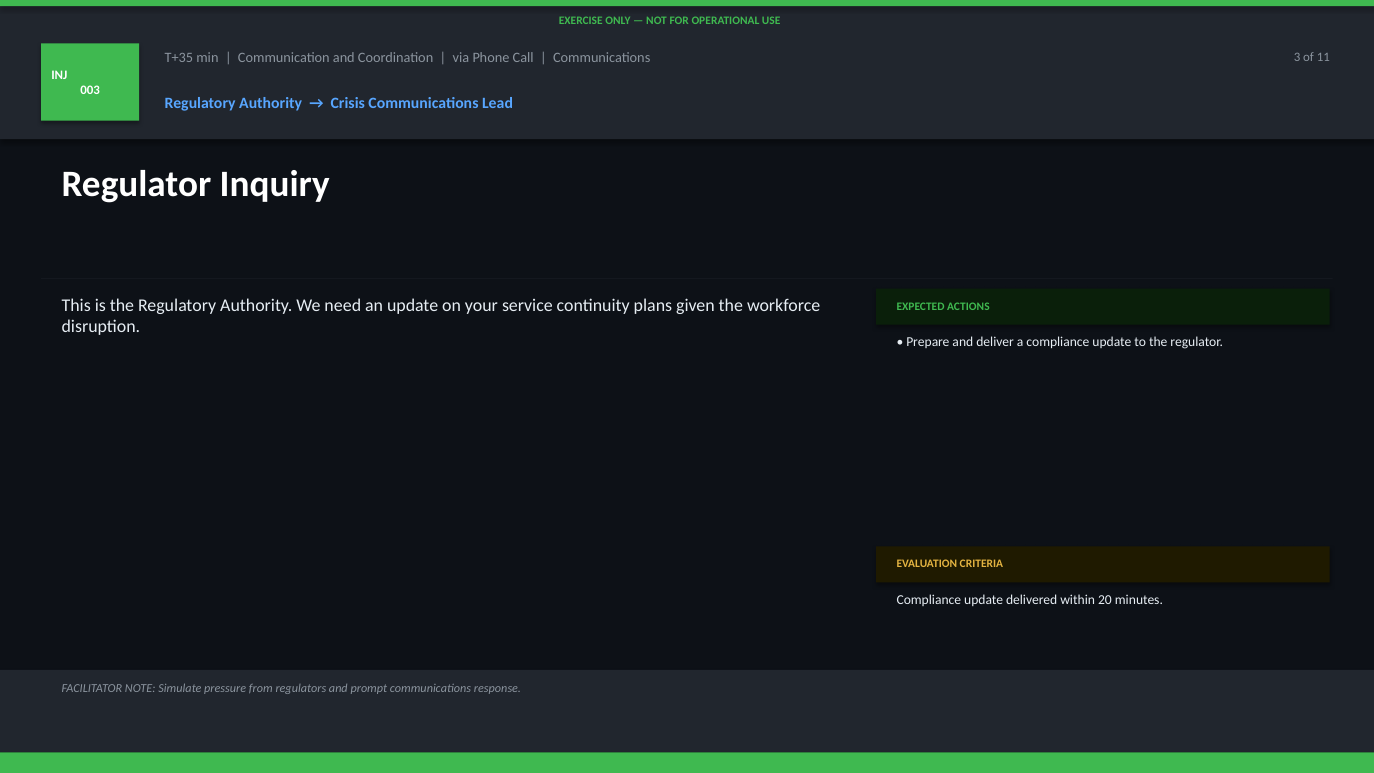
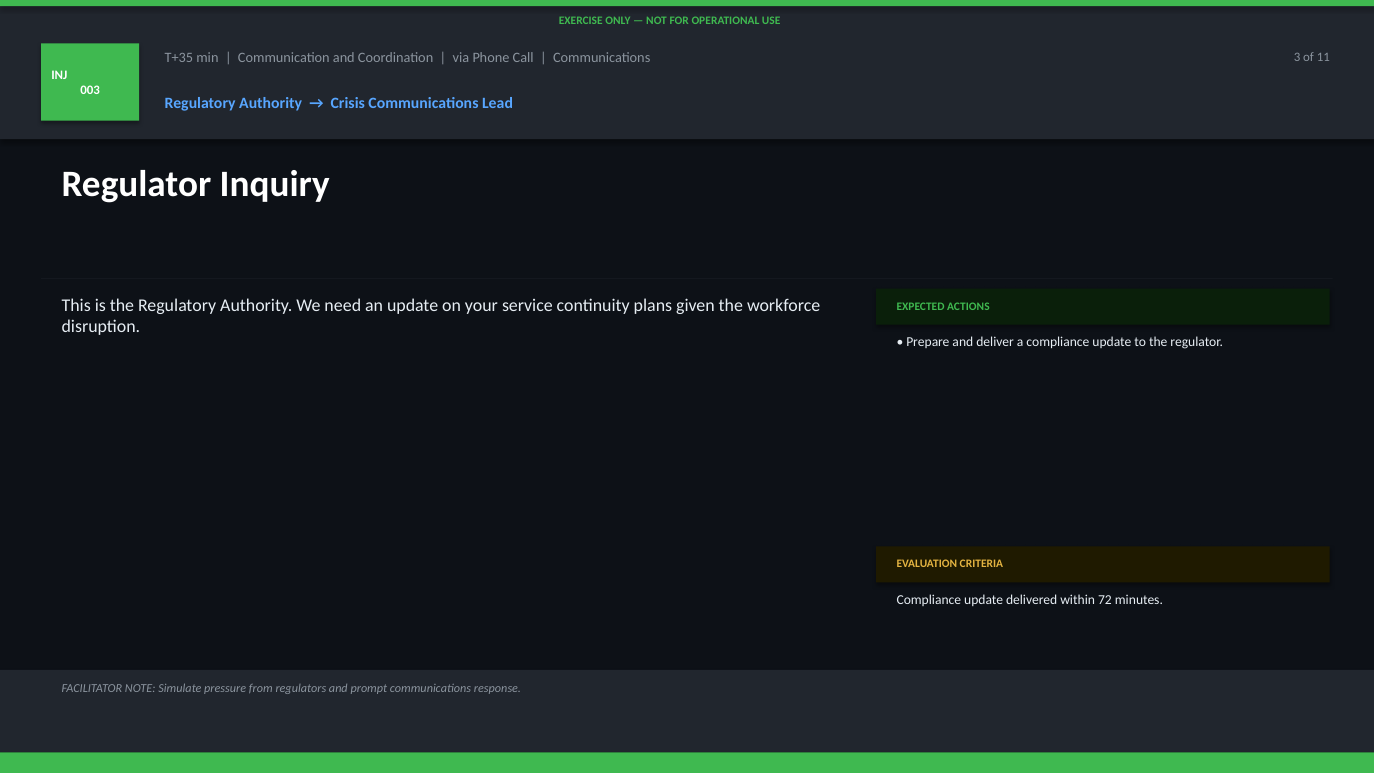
20: 20 -> 72
